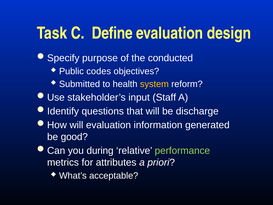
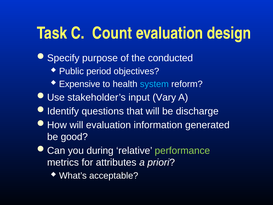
Define: Define -> Count
codes: codes -> period
Submitted: Submitted -> Expensive
system colour: yellow -> light blue
Staff: Staff -> Vary
